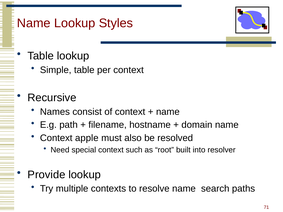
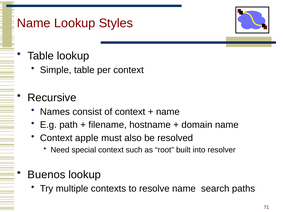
Provide: Provide -> Buenos
